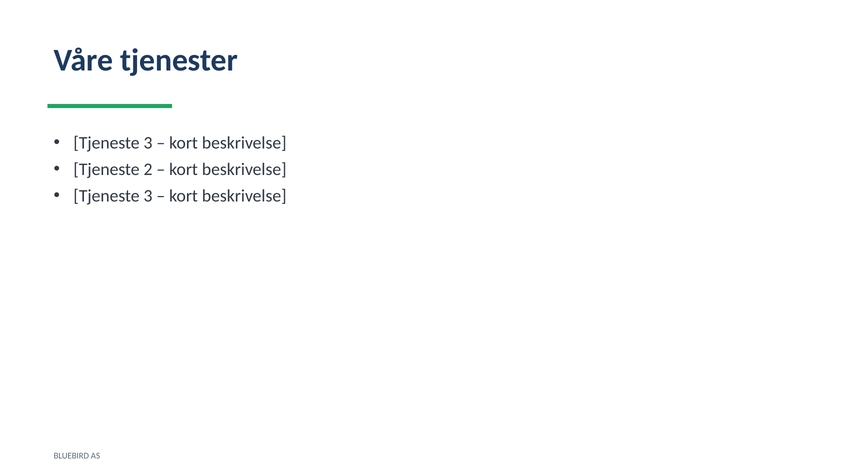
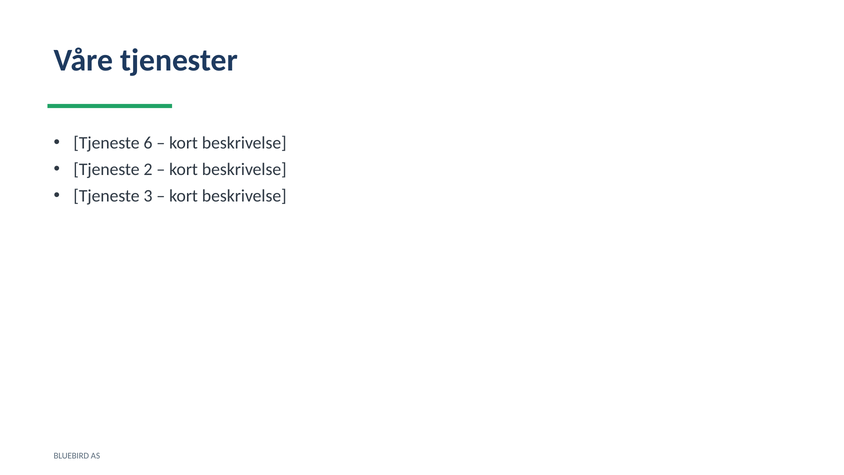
3 at (148, 143): 3 -> 6
